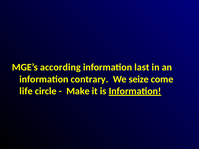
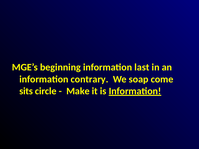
according: according -> beginning
seize: seize -> soap
life: life -> sits
